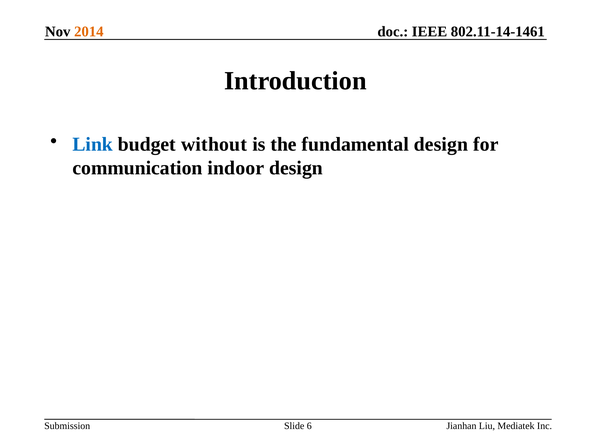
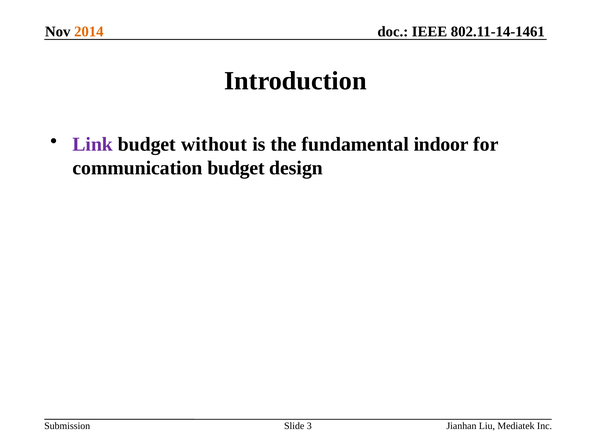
Link colour: blue -> purple
fundamental design: design -> indoor
communication indoor: indoor -> budget
6: 6 -> 3
